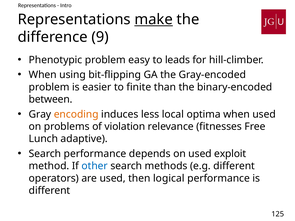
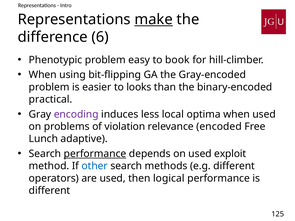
9: 9 -> 6
leads: leads -> book
finite: finite -> looks
between: between -> practical
encoding colour: orange -> purple
fitnesses: fitnesses -> encoded
performance at (95, 154) underline: none -> present
